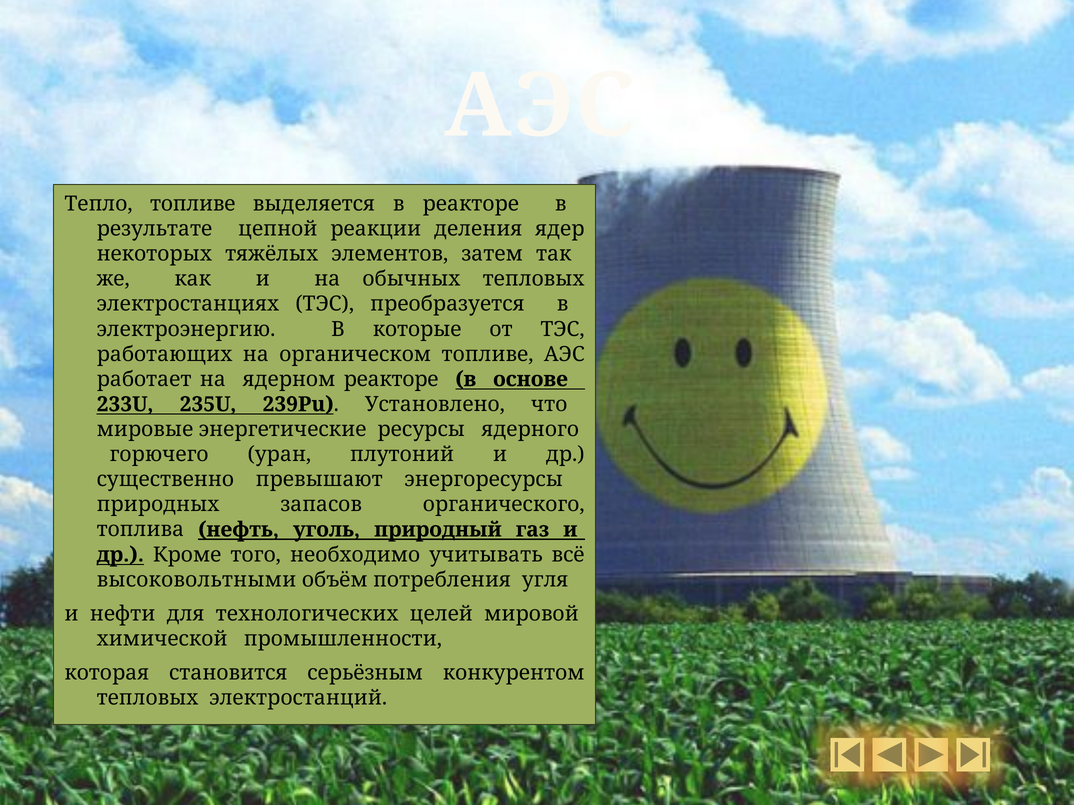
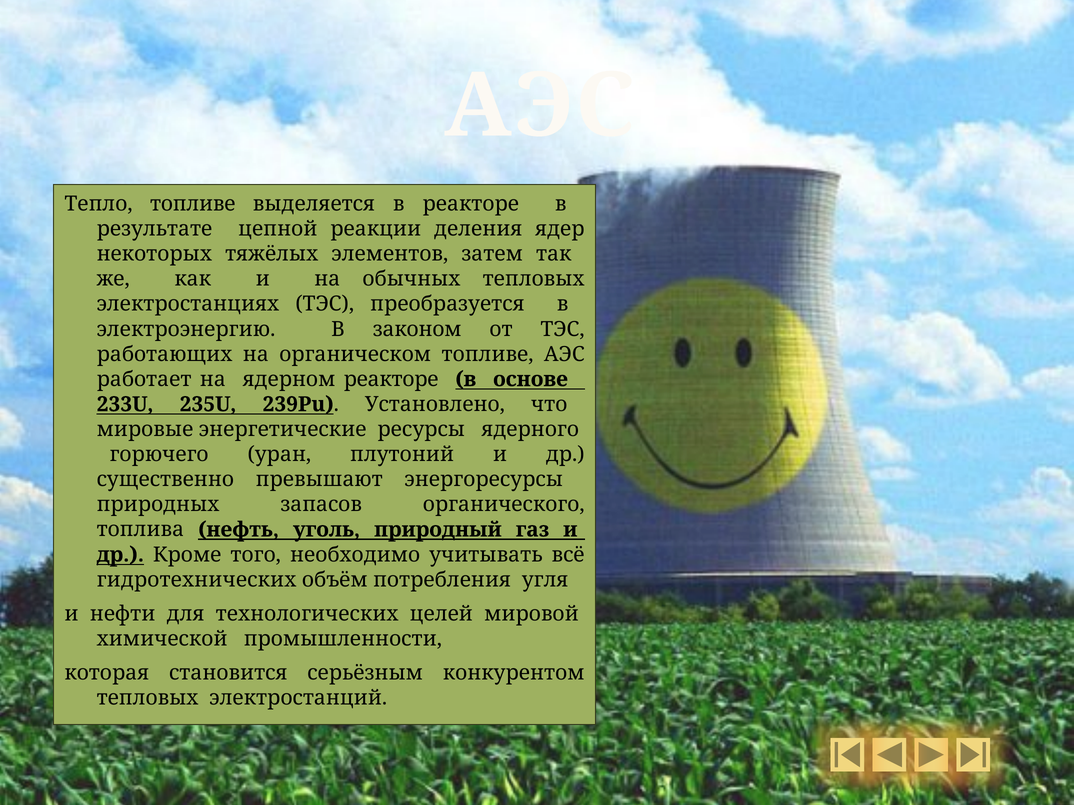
которые: которые -> законом
высоковольтными: высоковольтными -> гидротехнических
